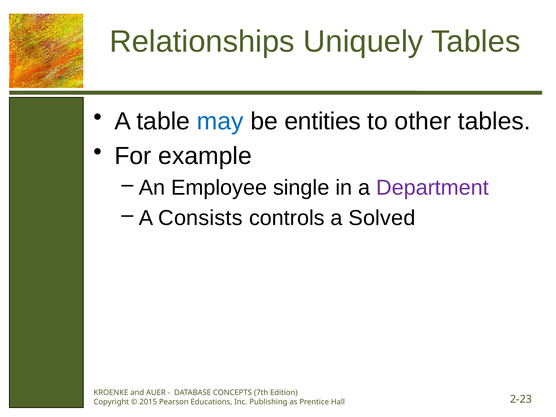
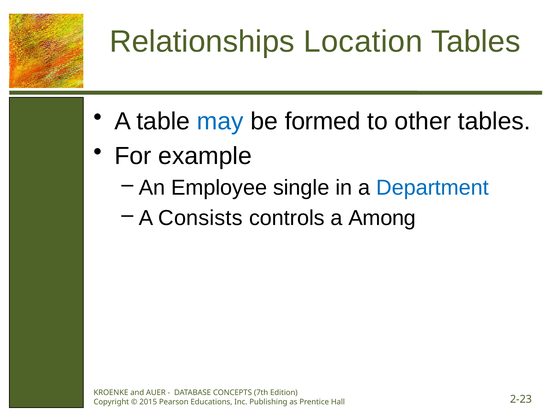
Uniquely: Uniquely -> Location
entities: entities -> formed
Department colour: purple -> blue
Solved: Solved -> Among
